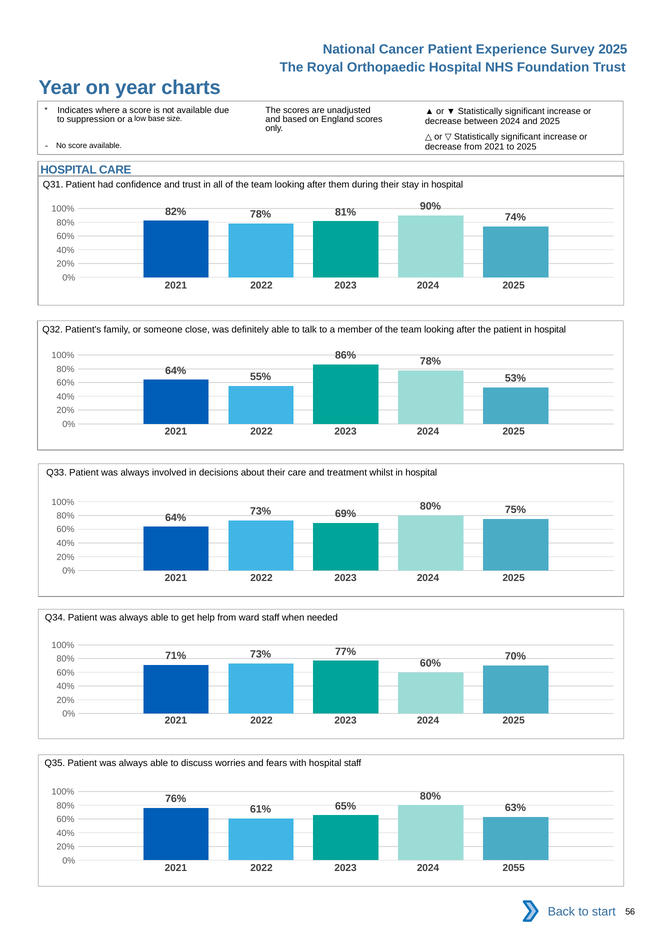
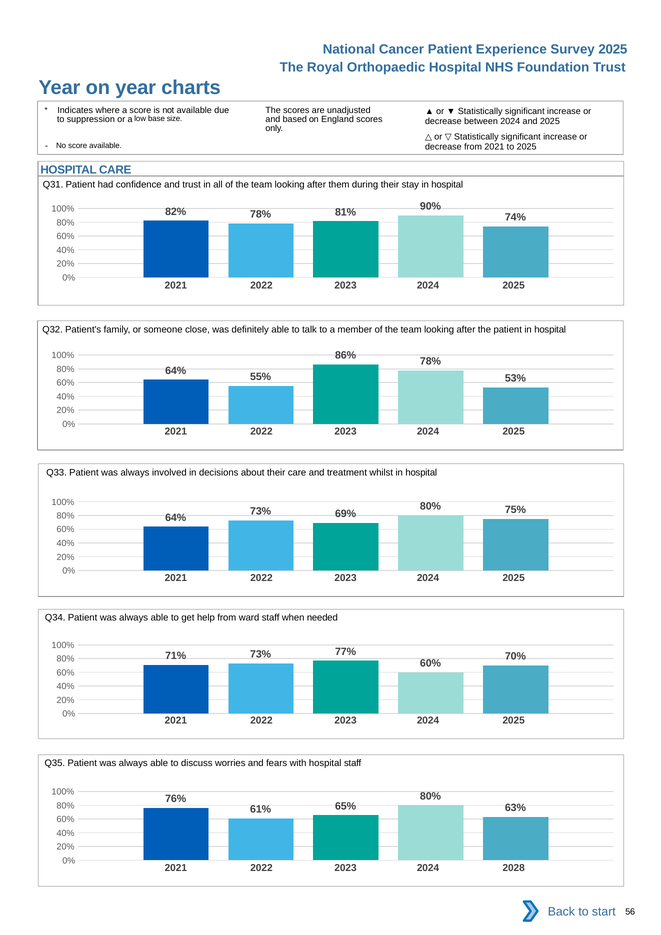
2055: 2055 -> 2028
